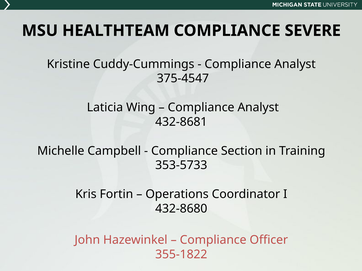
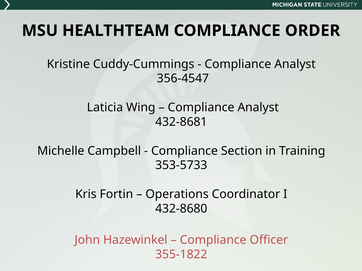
SEVERE: SEVERE -> ORDER
375-4547: 375-4547 -> 356-4547
